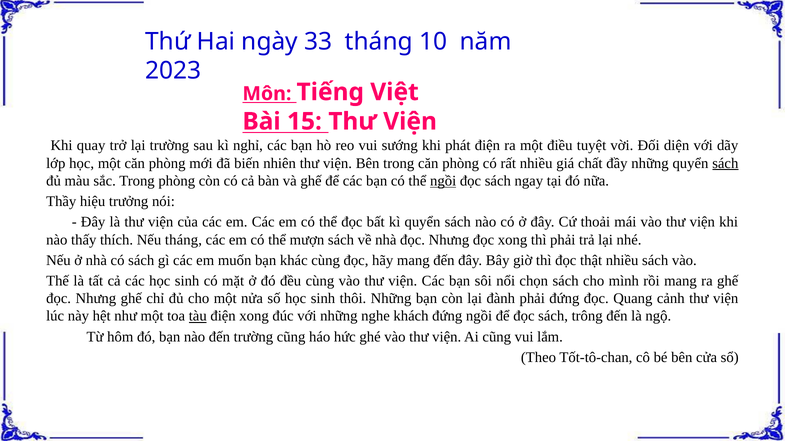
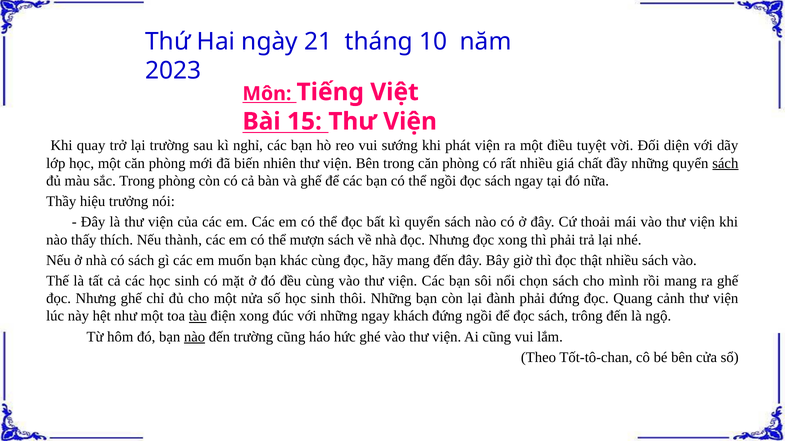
33: 33 -> 21
phát điện: điện -> viện
ngồi at (443, 181) underline: present -> none
Nếu tháng: tháng -> thành
những nghe: nghe -> ngay
nào at (195, 337) underline: none -> present
